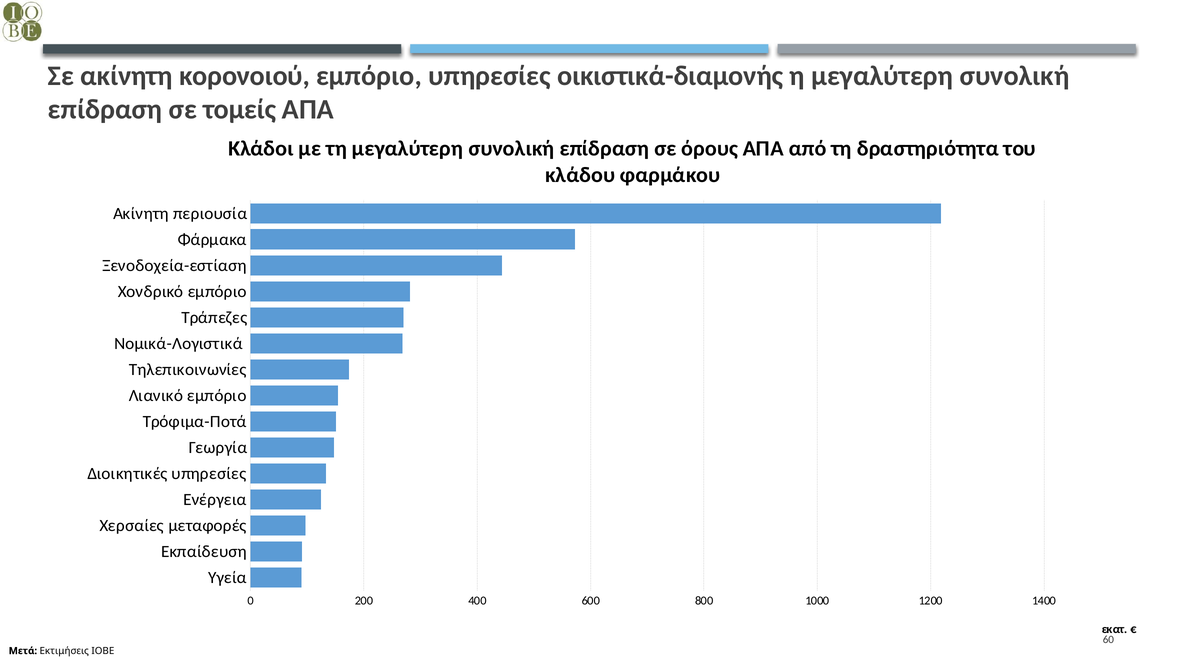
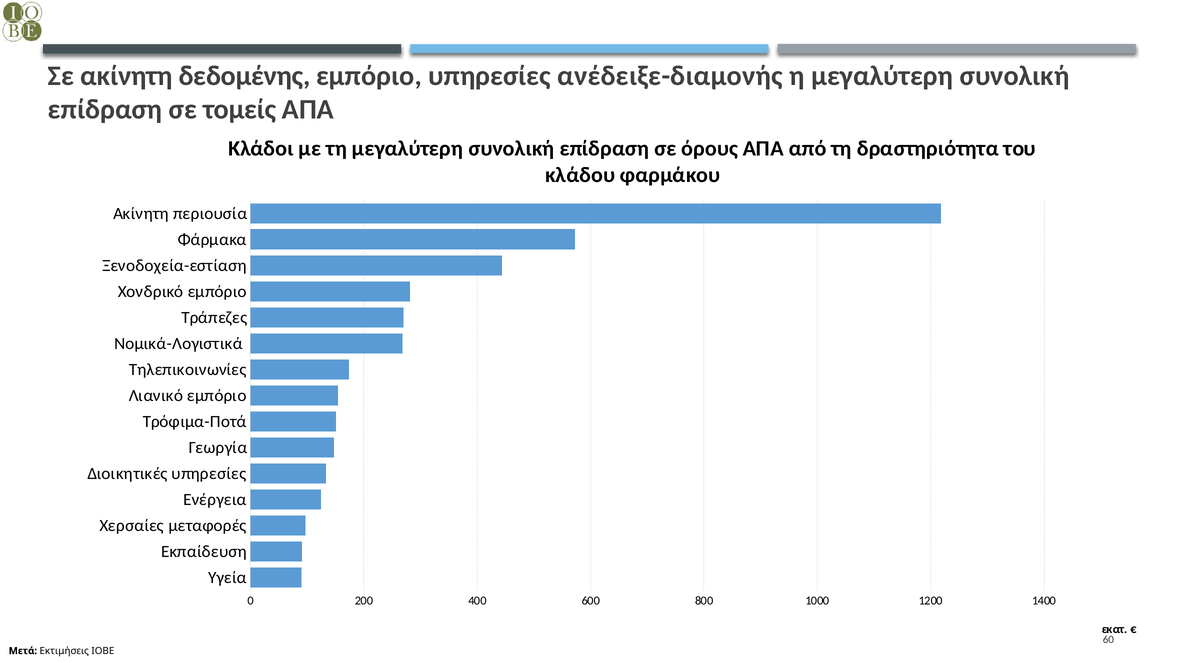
κορονοιού: κορονοιού -> δεδομένης
οικιστικά-διαμονής: οικιστικά-διαμονής -> ανέδειξε-διαμονής
